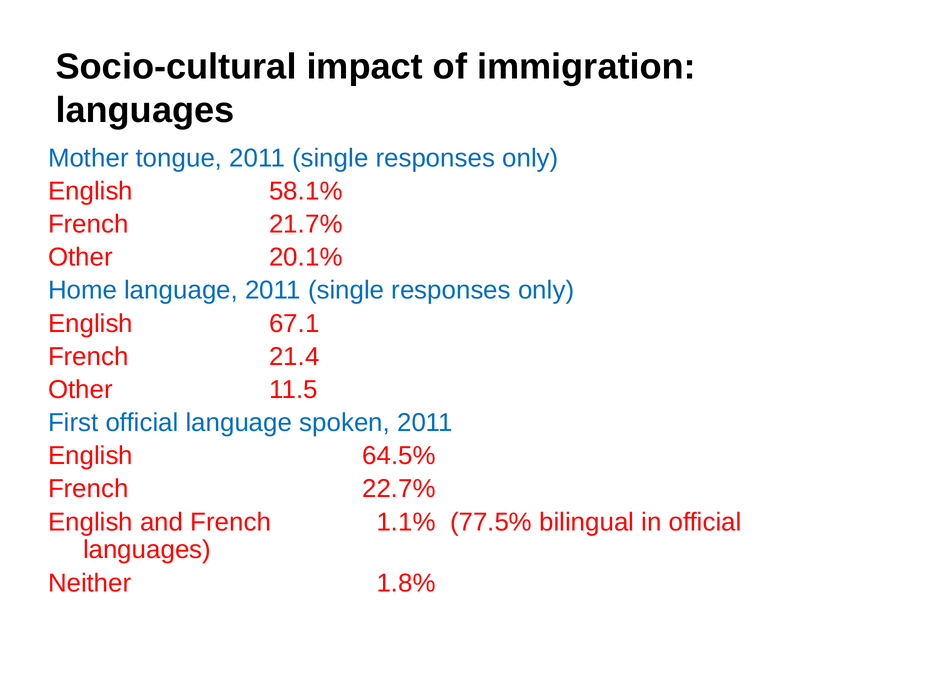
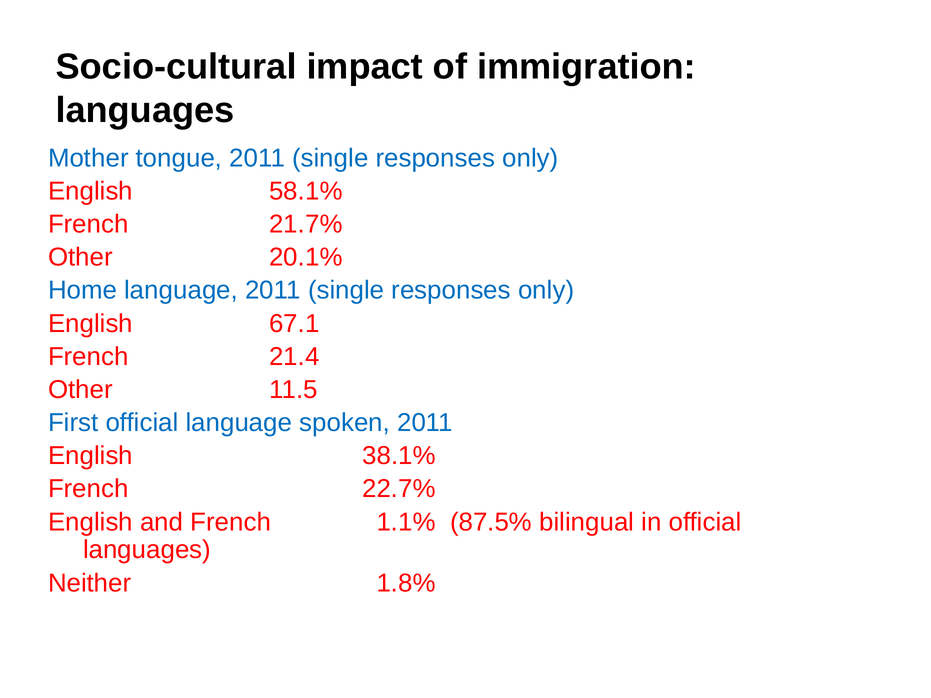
64.5%: 64.5% -> 38.1%
77.5%: 77.5% -> 87.5%
